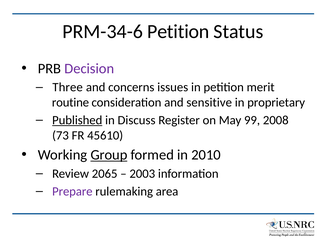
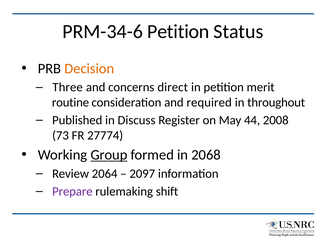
Decision colour: purple -> orange
issues: issues -> direct
sensitive: sensitive -> required
proprietary: proprietary -> throughout
Published underline: present -> none
99: 99 -> 44
45610: 45610 -> 27774
2010: 2010 -> 2068
2065: 2065 -> 2064
2003: 2003 -> 2097
area: area -> shift
